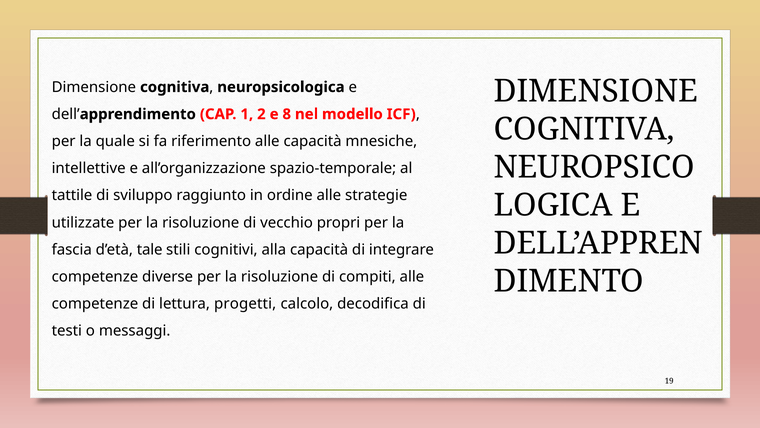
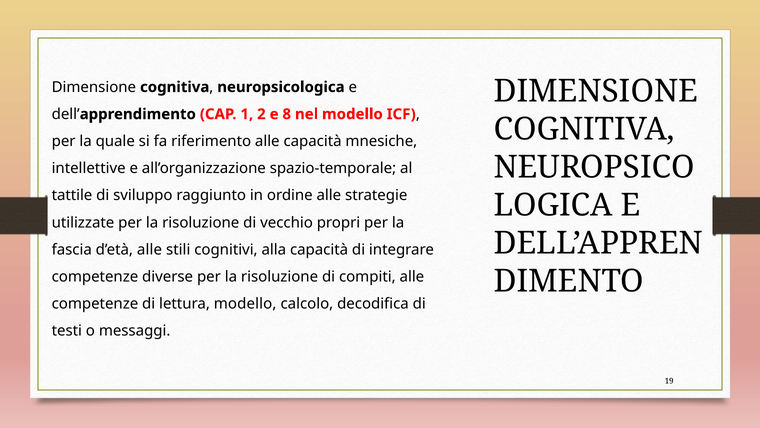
d’età tale: tale -> alle
lettura progetti: progetti -> modello
